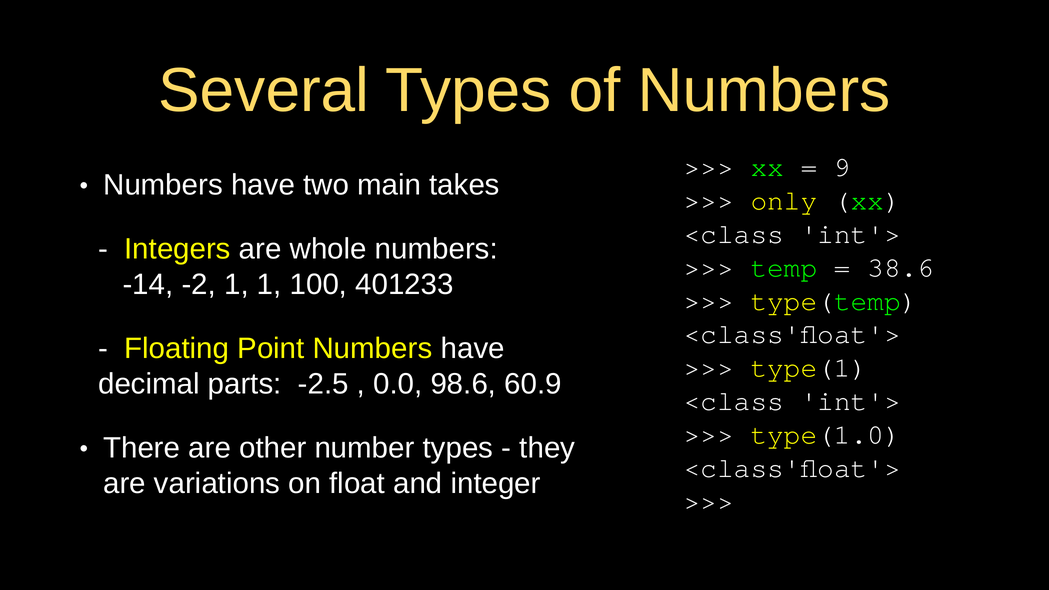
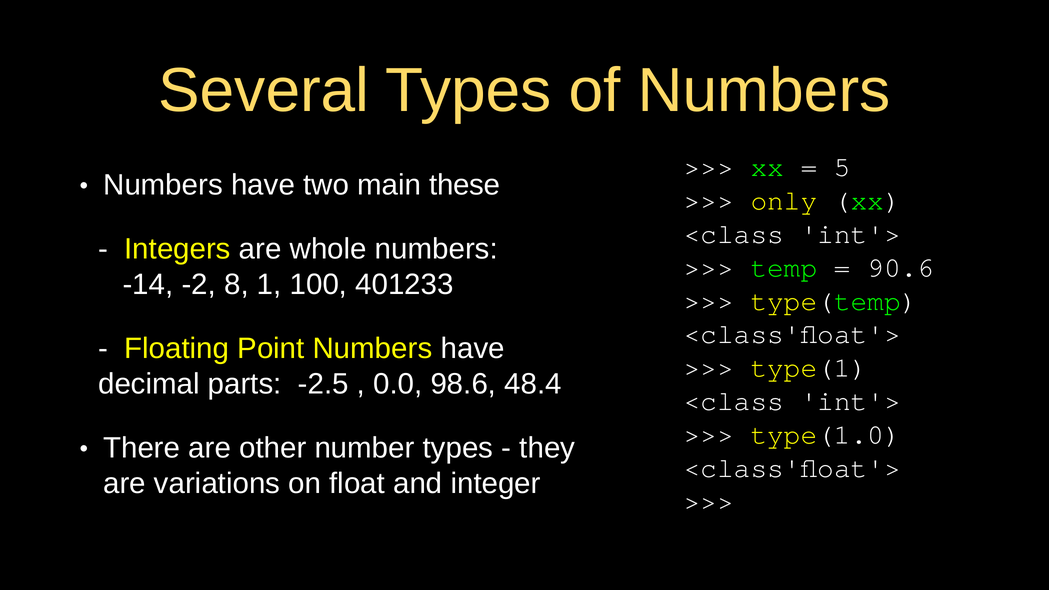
9: 9 -> 5
takes: takes -> these
38.6: 38.6 -> 90.6
-2 1: 1 -> 8
60.9: 60.9 -> 48.4
